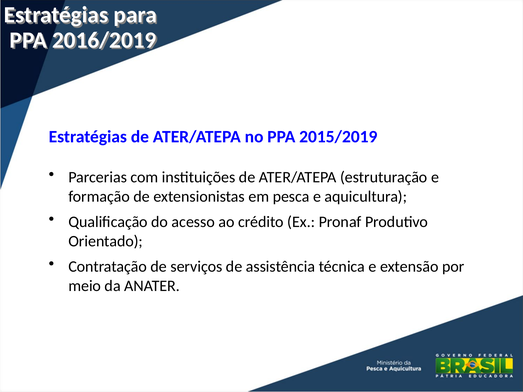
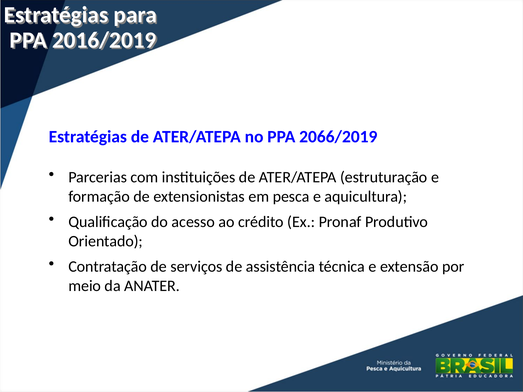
2015/2019: 2015/2019 -> 2066/2019
